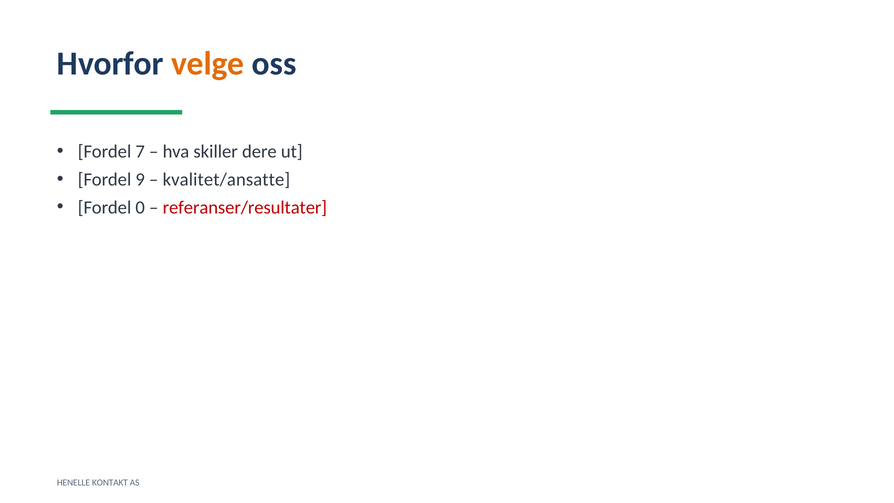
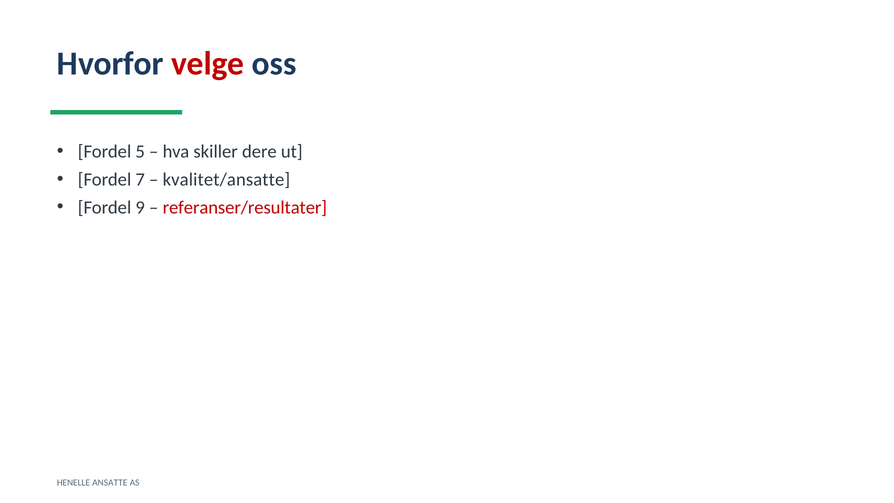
velge colour: orange -> red
7: 7 -> 5
9: 9 -> 7
0: 0 -> 9
KONTAKT: KONTAKT -> ANSATTE
